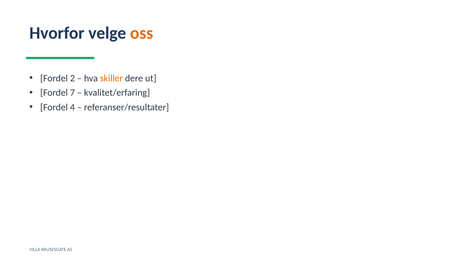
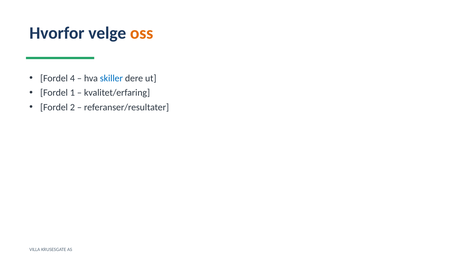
2: 2 -> 4
skiller colour: orange -> blue
7: 7 -> 1
4: 4 -> 2
